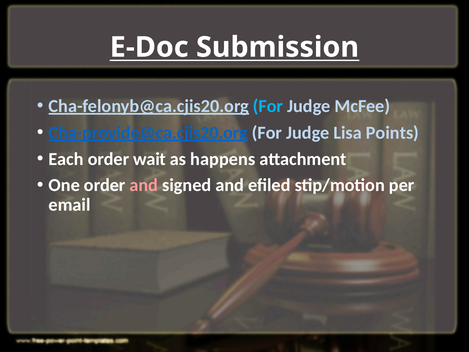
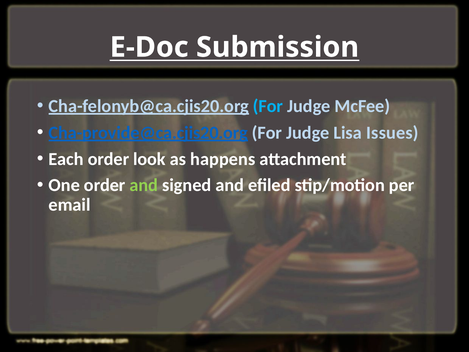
Points: Points -> Issues
wait: wait -> look
and at (144, 185) colour: pink -> light green
